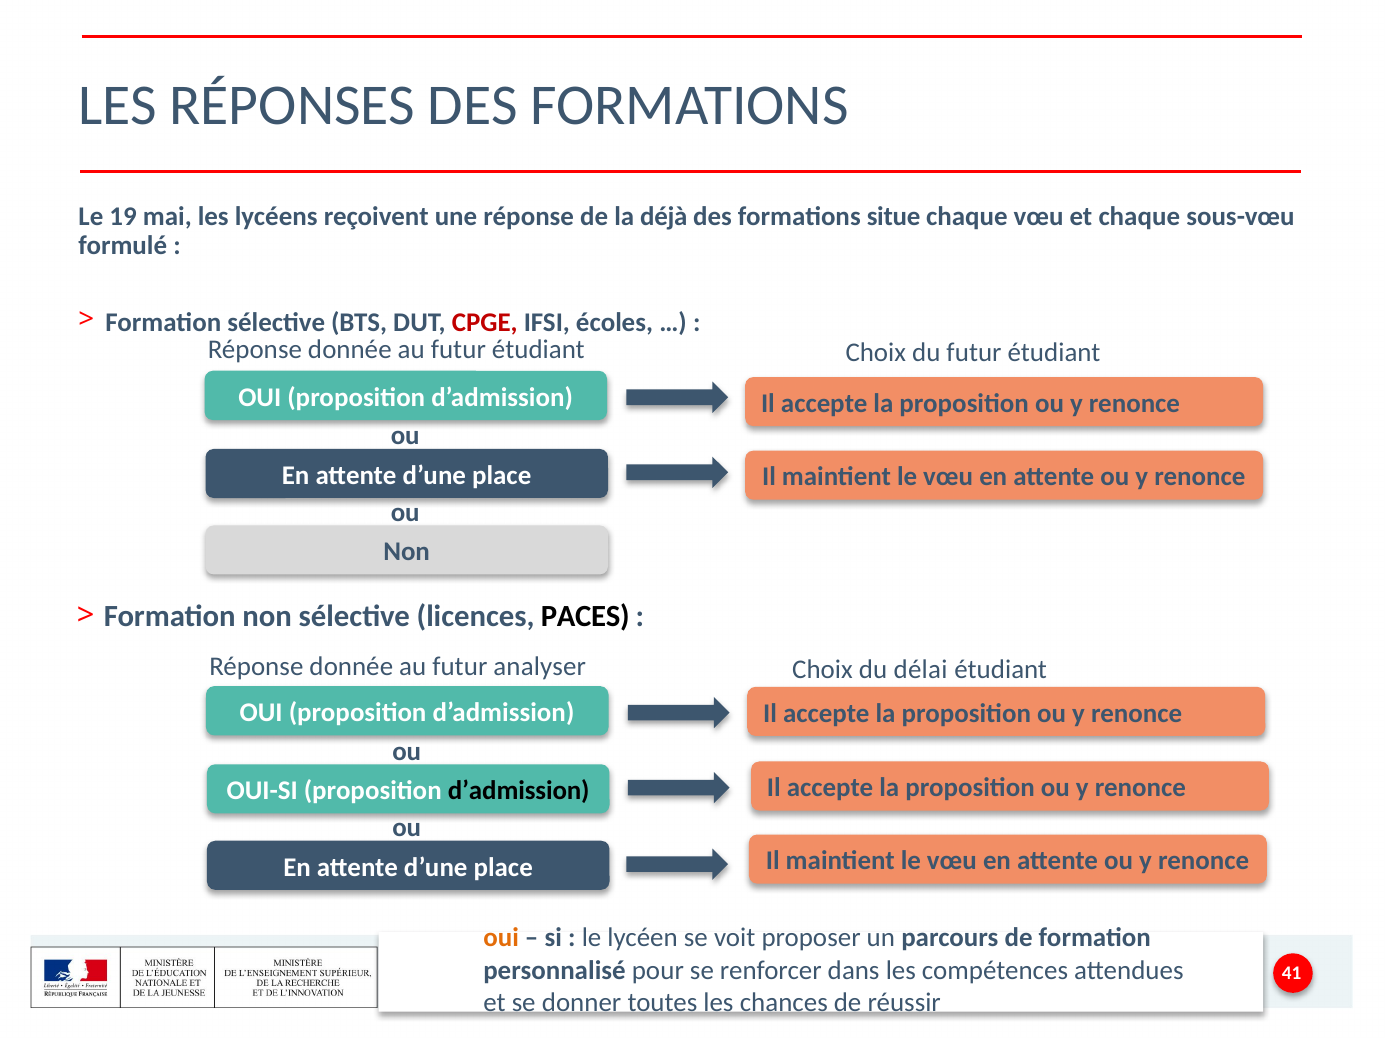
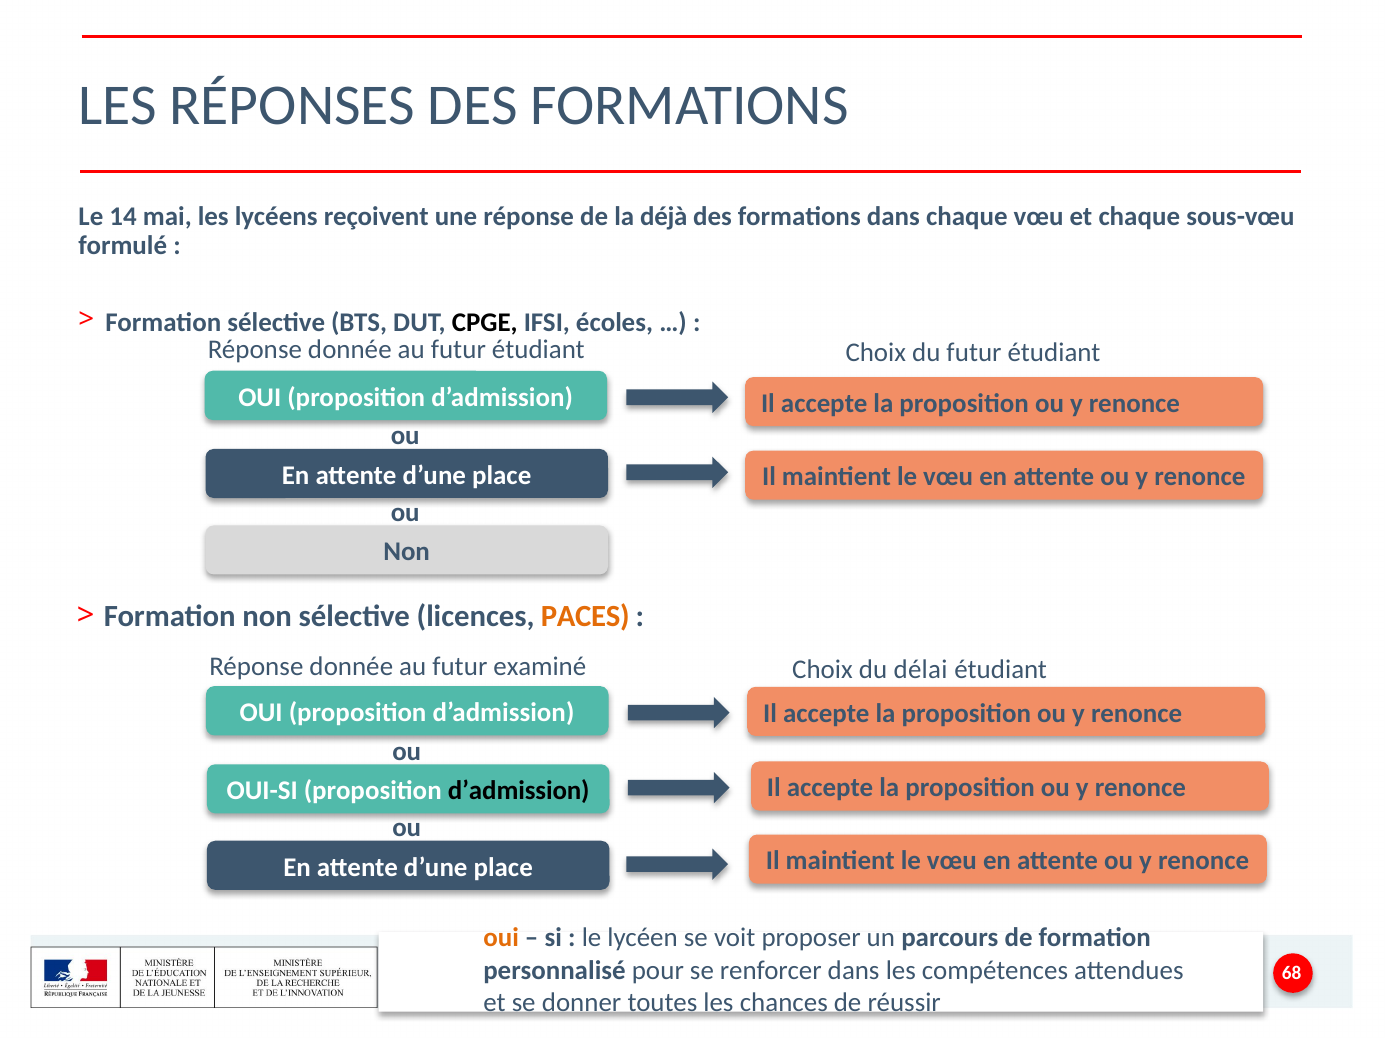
19: 19 -> 14
formations situe: situe -> dans
CPGE colour: red -> black
PACES colour: black -> orange
analyser: analyser -> examiné
41: 41 -> 68
